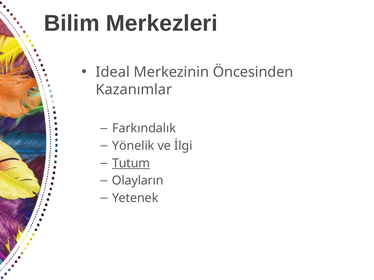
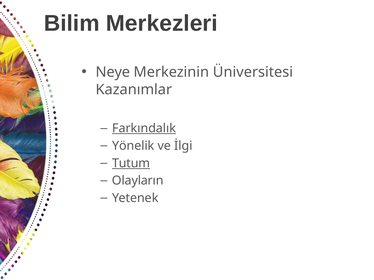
Ideal: Ideal -> Neye
Öncesinden: Öncesinden -> Üniversitesi
Farkındalık underline: none -> present
